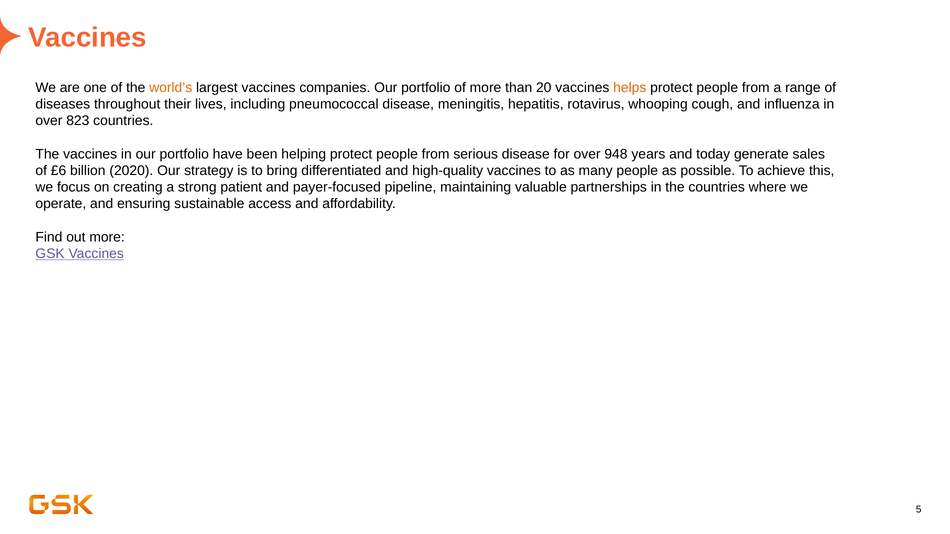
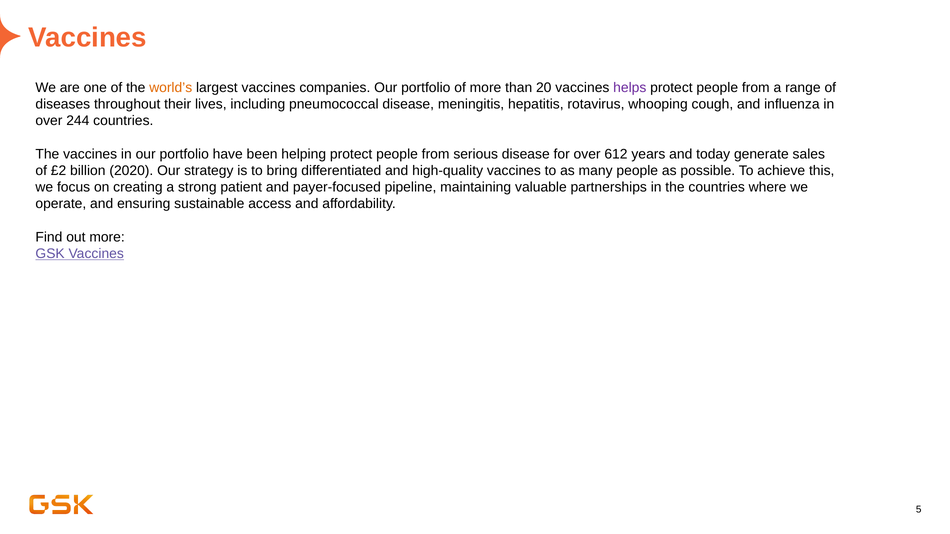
helps colour: orange -> purple
823: 823 -> 244
948: 948 -> 612
£6: £6 -> £2
